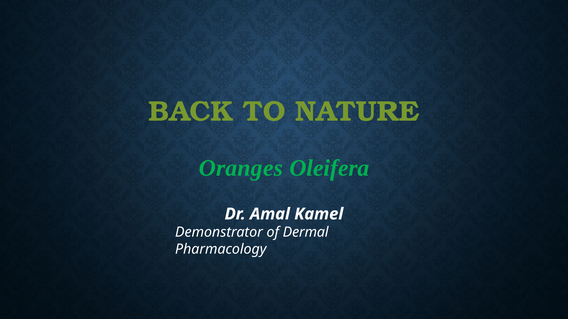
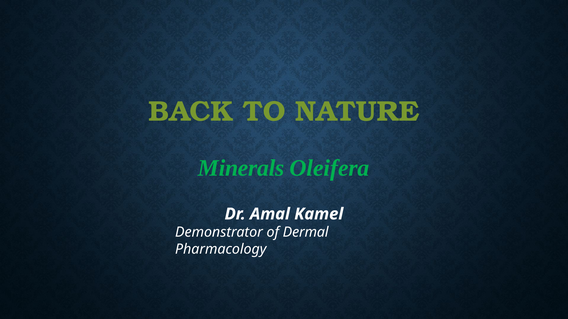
Oranges: Oranges -> Minerals
